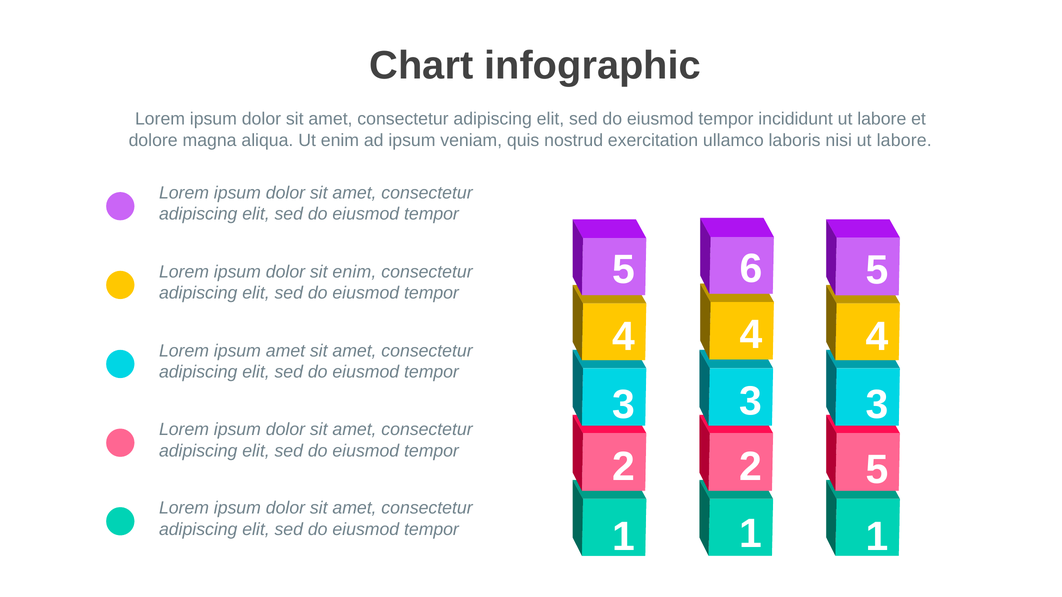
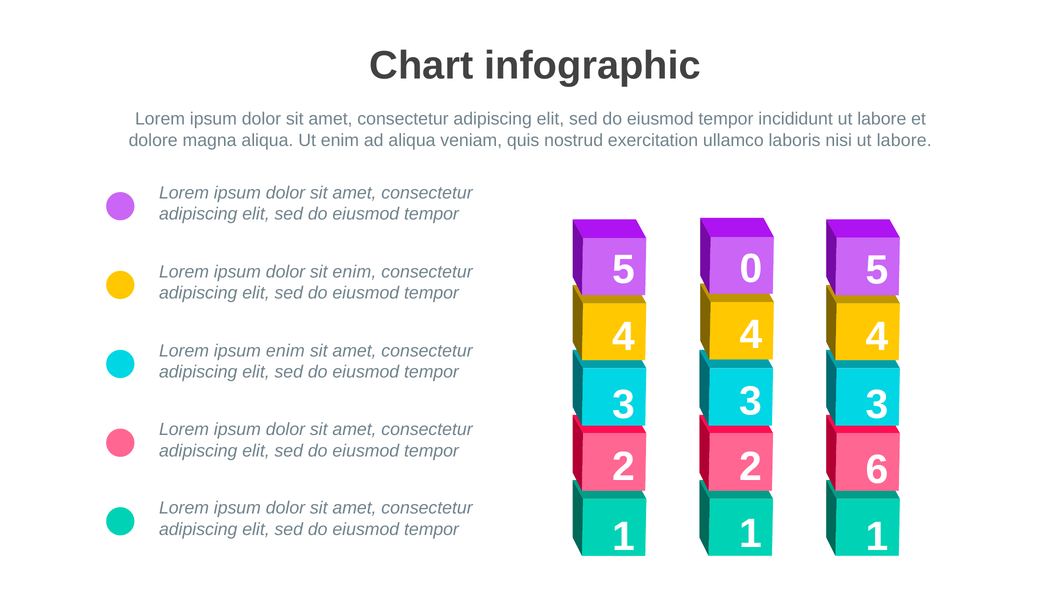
ad ipsum: ipsum -> aliqua
6: 6 -> 0
ipsum amet: amet -> enim
2 5: 5 -> 6
